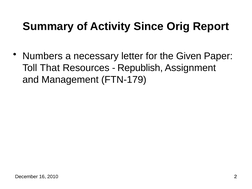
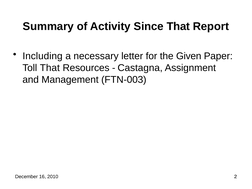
Since Orig: Orig -> That
Numbers: Numbers -> Including
Republish: Republish -> Castagna
FTN-179: FTN-179 -> FTN-003
